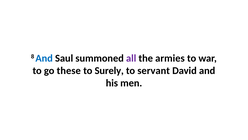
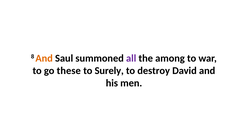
And at (44, 58) colour: blue -> orange
armies: armies -> among
servant: servant -> destroy
